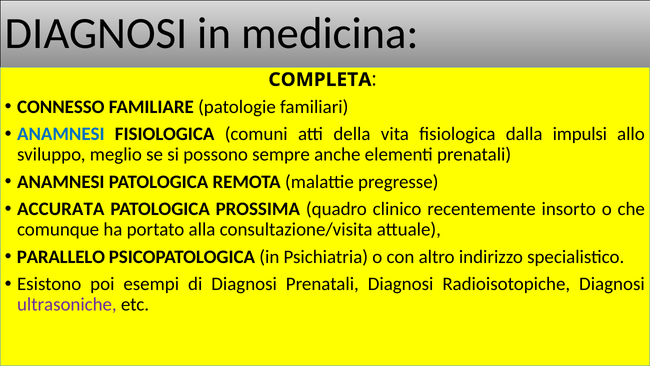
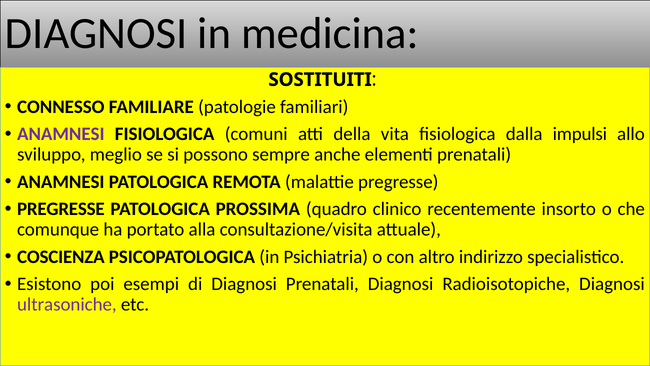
COMPLETA: COMPLETA -> SOSTITUITI
ANAMNESI at (61, 134) colour: blue -> purple
ACCURATA at (61, 209): ACCURATA -> PREGRESSE
PARALLELO: PARALLELO -> COSCIENZA
